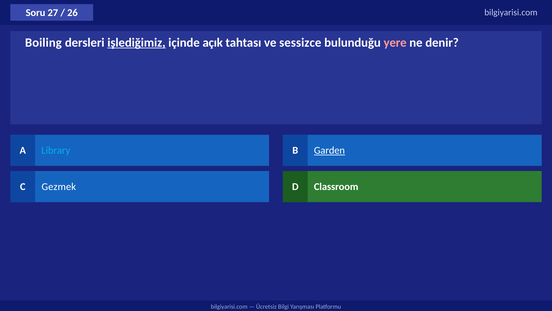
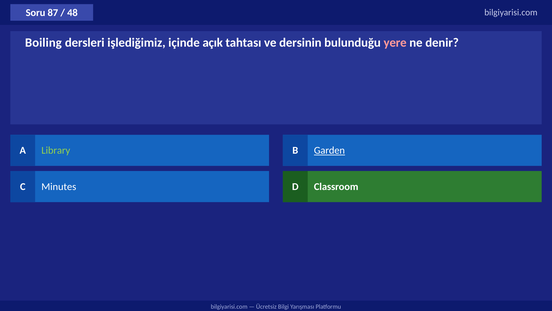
27: 27 -> 87
26: 26 -> 48
işlediğimiz underline: present -> none
sessizce: sessizce -> dersinin
Library colour: light blue -> light green
Gezmek: Gezmek -> Minutes
